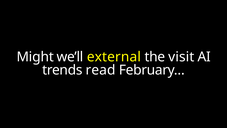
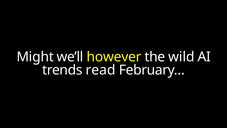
external: external -> however
visit: visit -> wild
